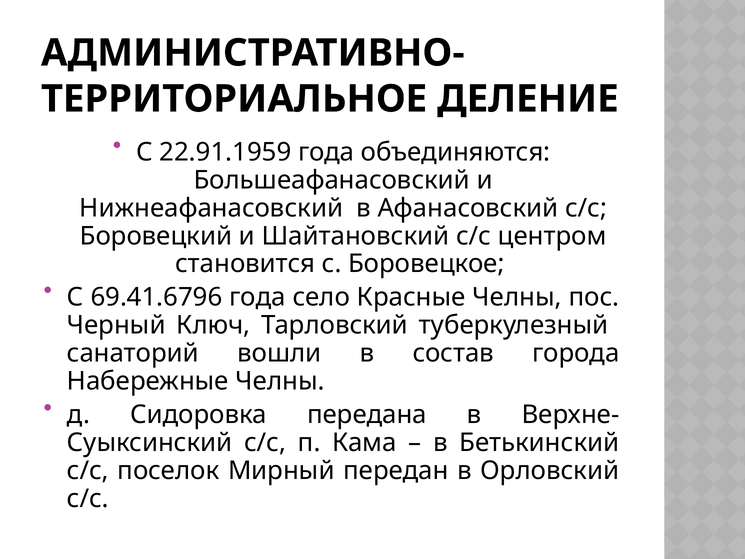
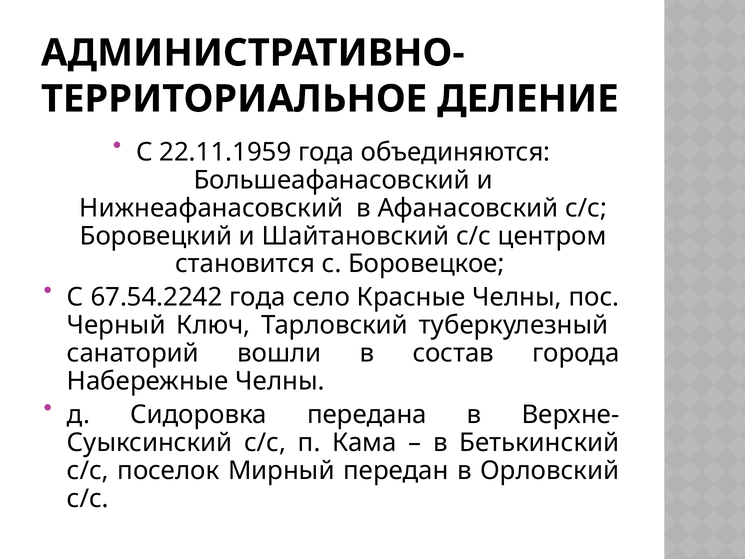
22.91.1959: 22.91.1959 -> 22.11.1959
69.41.6796: 69.41.6796 -> 67.54.2242
